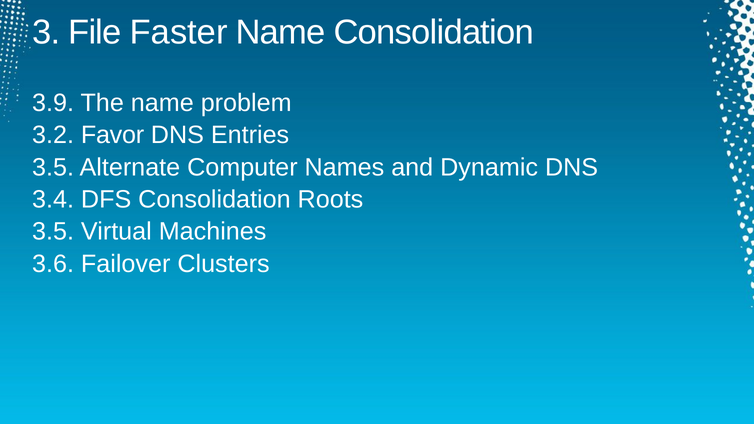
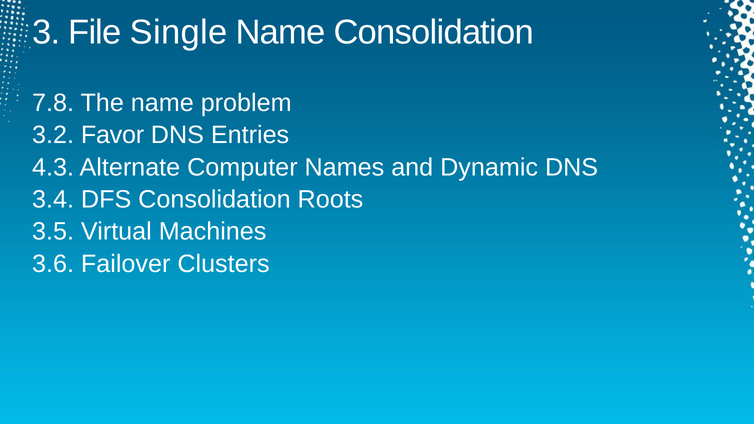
Faster: Faster -> Single
3.9: 3.9 -> 7.8
3.5 at (53, 167): 3.5 -> 4.3
